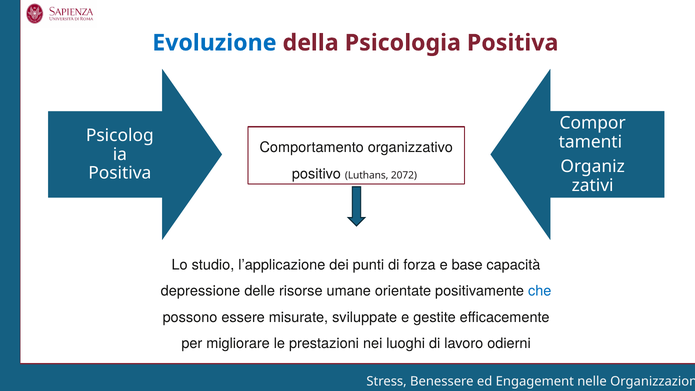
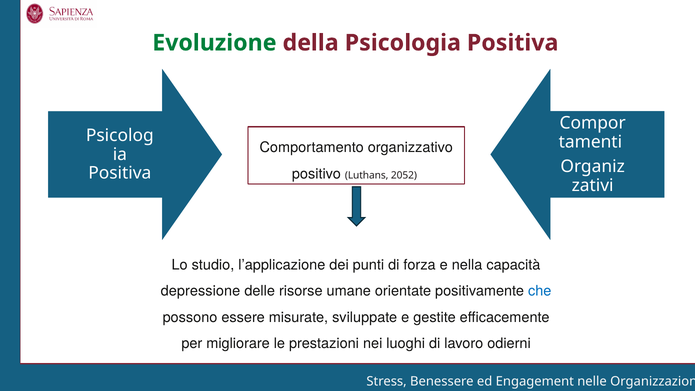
Evoluzione colour: blue -> green
2072: 2072 -> 2052
base: base -> nella
